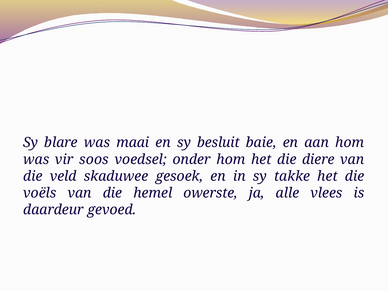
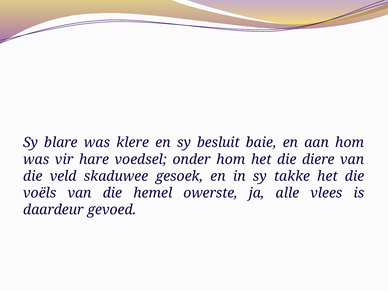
maai: maai -> klere
soos: soos -> hare
